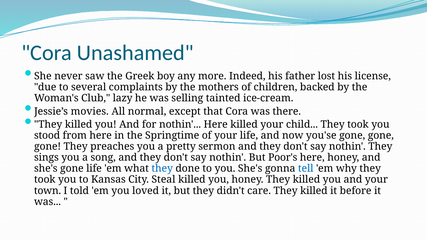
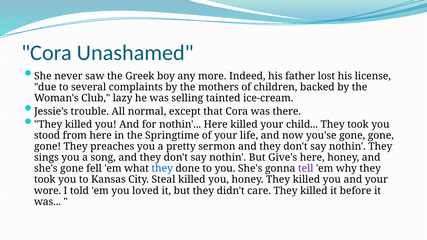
movies: movies -> trouble
Poor's: Poor's -> Give's
gone life: life -> fell
tell colour: blue -> purple
town: town -> wore
